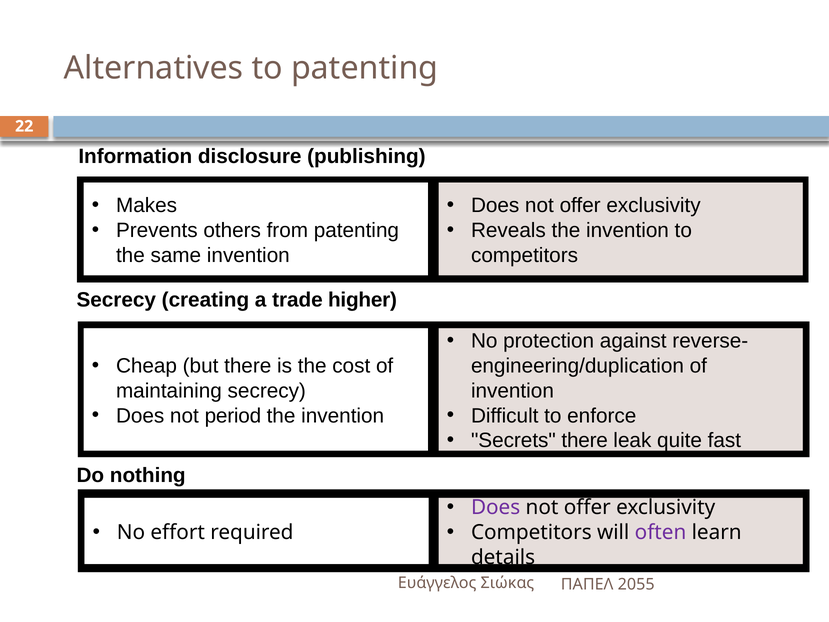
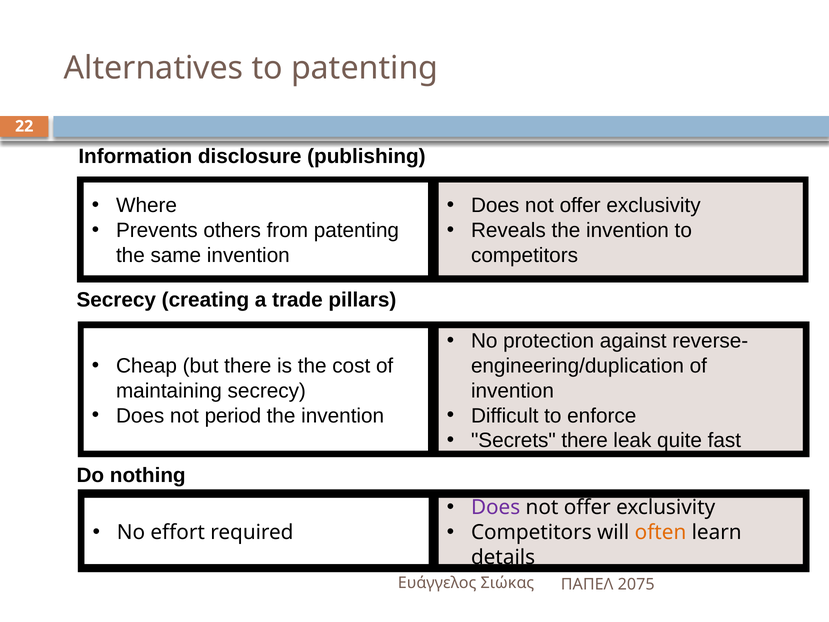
Makes: Makes -> Where
higher: higher -> pillars
often colour: purple -> orange
2055: 2055 -> 2075
